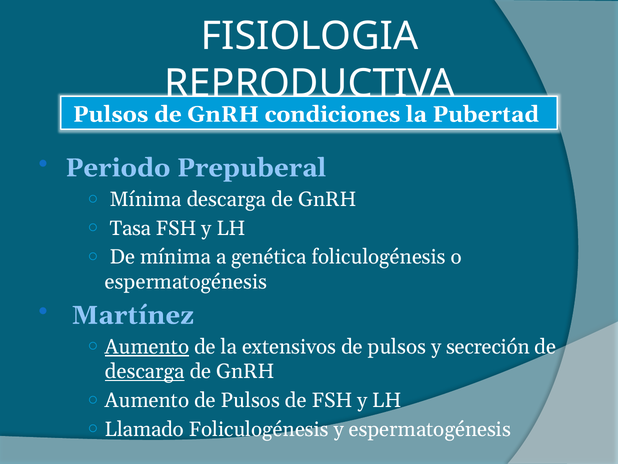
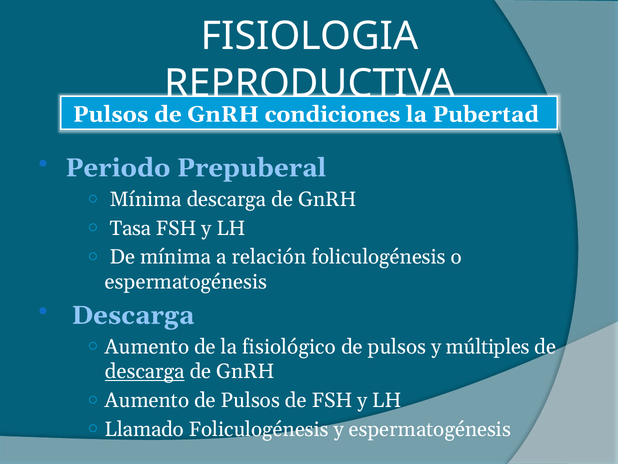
genética: genética -> relación
Martínez at (133, 315): Martínez -> Descarga
Aumento at (147, 347) underline: present -> none
extensivos: extensivos -> fisiológico
secreción: secreción -> múltiples
